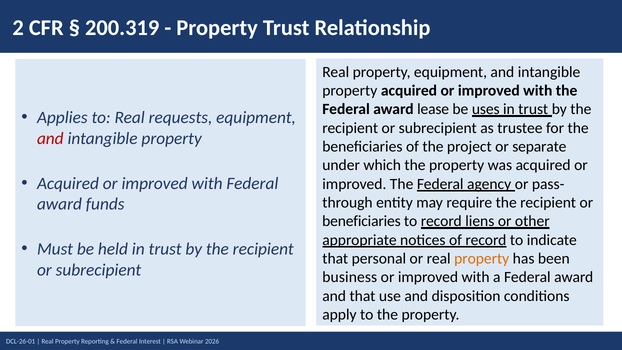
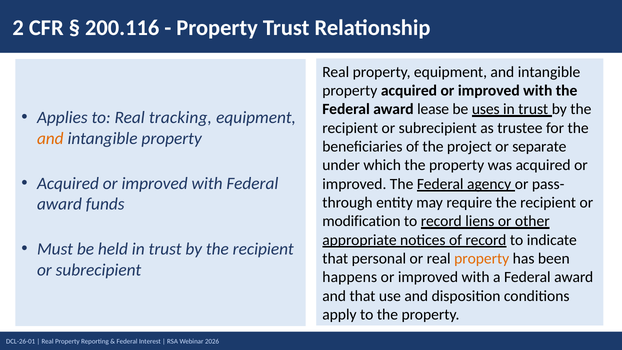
200.319: 200.319 -> 200.116
requests: requests -> tracking
and at (50, 138) colour: red -> orange
beneficiaries at (361, 221): beneficiaries -> modification
business: business -> happens
